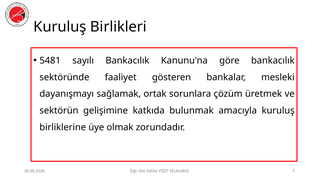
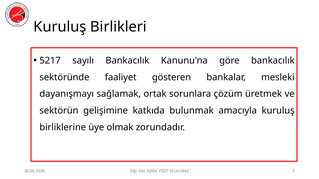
5481: 5481 -> 5217
